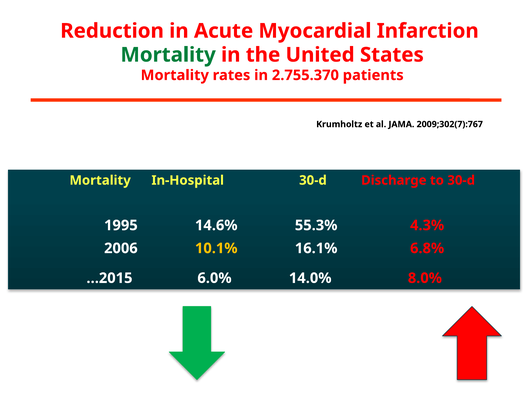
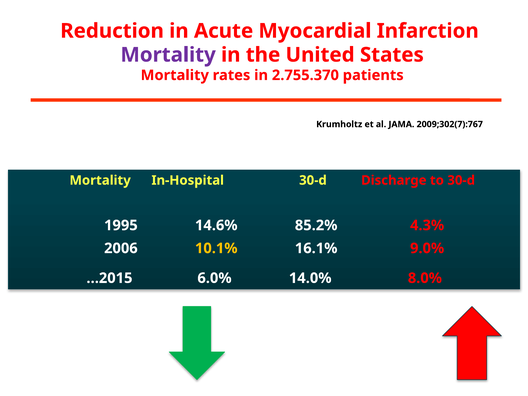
Mortality at (168, 55) colour: green -> purple
55.3%: 55.3% -> 85.2%
6.8%: 6.8% -> 9.0%
